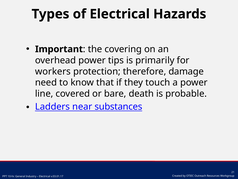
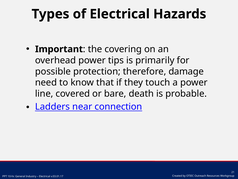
workers: workers -> possible
substances: substances -> connection
